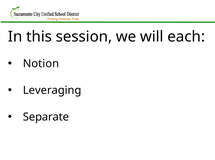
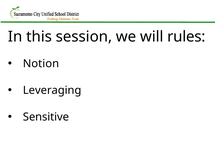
each: each -> rules
Separate: Separate -> Sensitive
